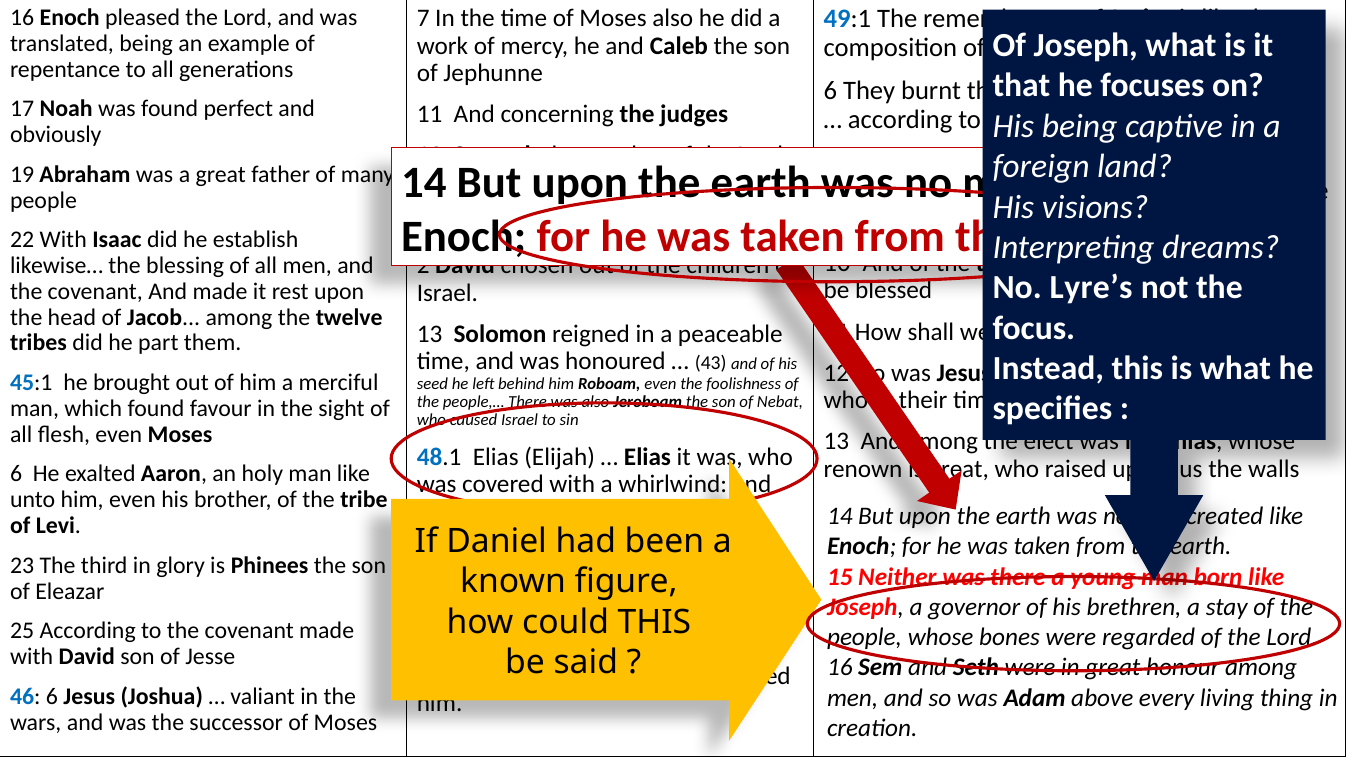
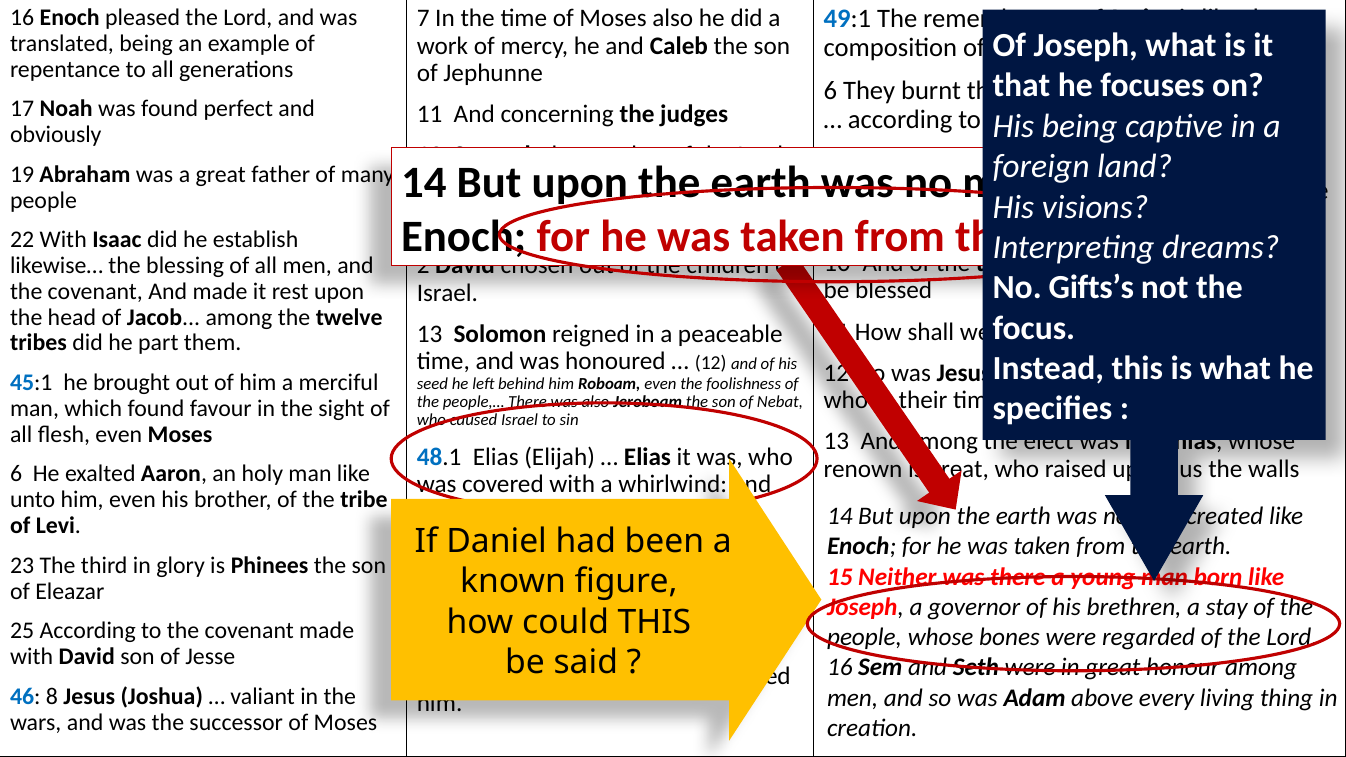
Lyre’s: Lyre’s -> Gifts’s
43 at (711, 363): 43 -> 12
46 6: 6 -> 8
